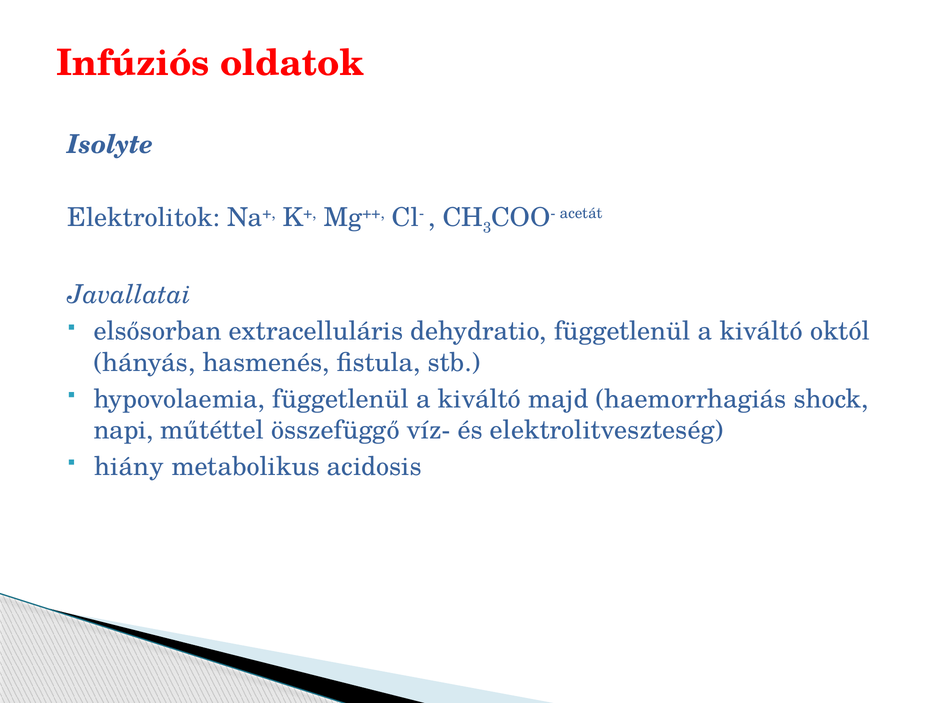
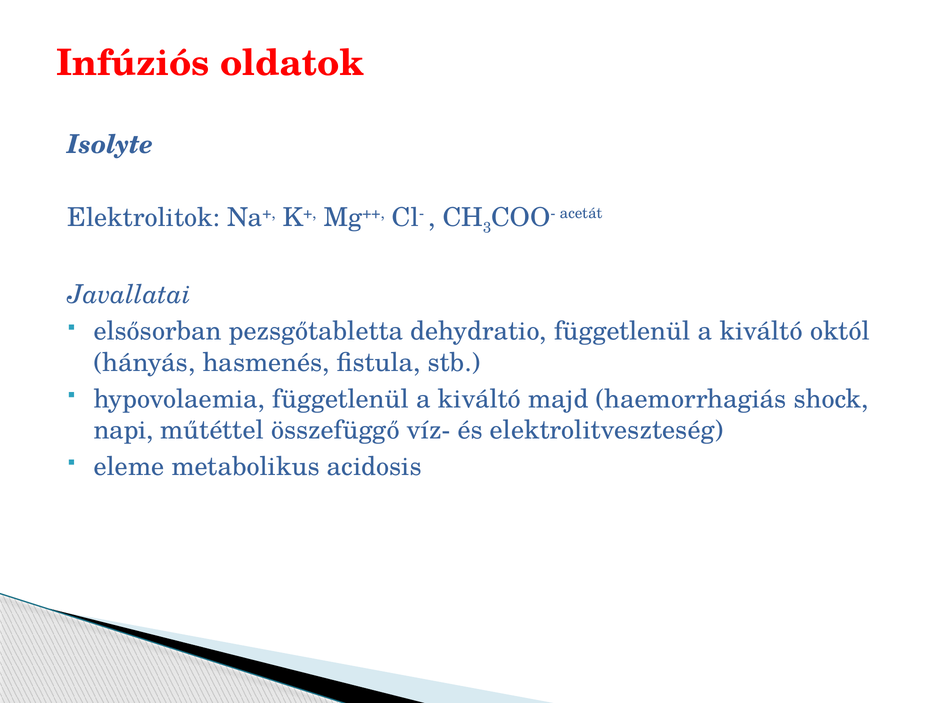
extracelluláris: extracelluláris -> pezsgőtabletta
hiány: hiány -> eleme
